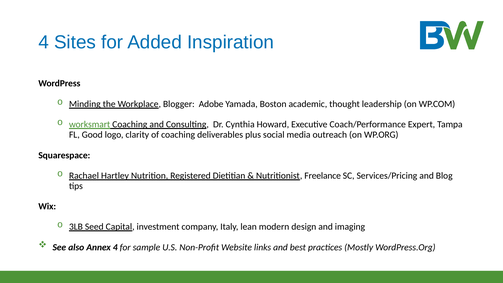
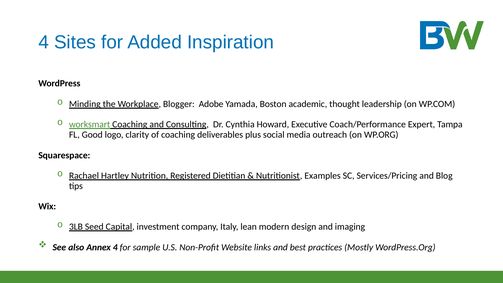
Freelance: Freelance -> Examples
